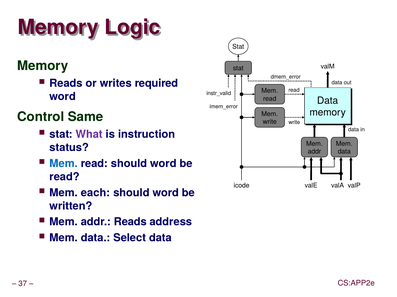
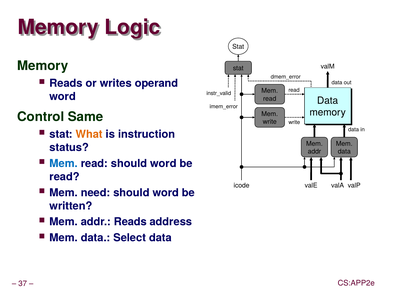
required: required -> operand
What colour: purple -> orange
each: each -> need
